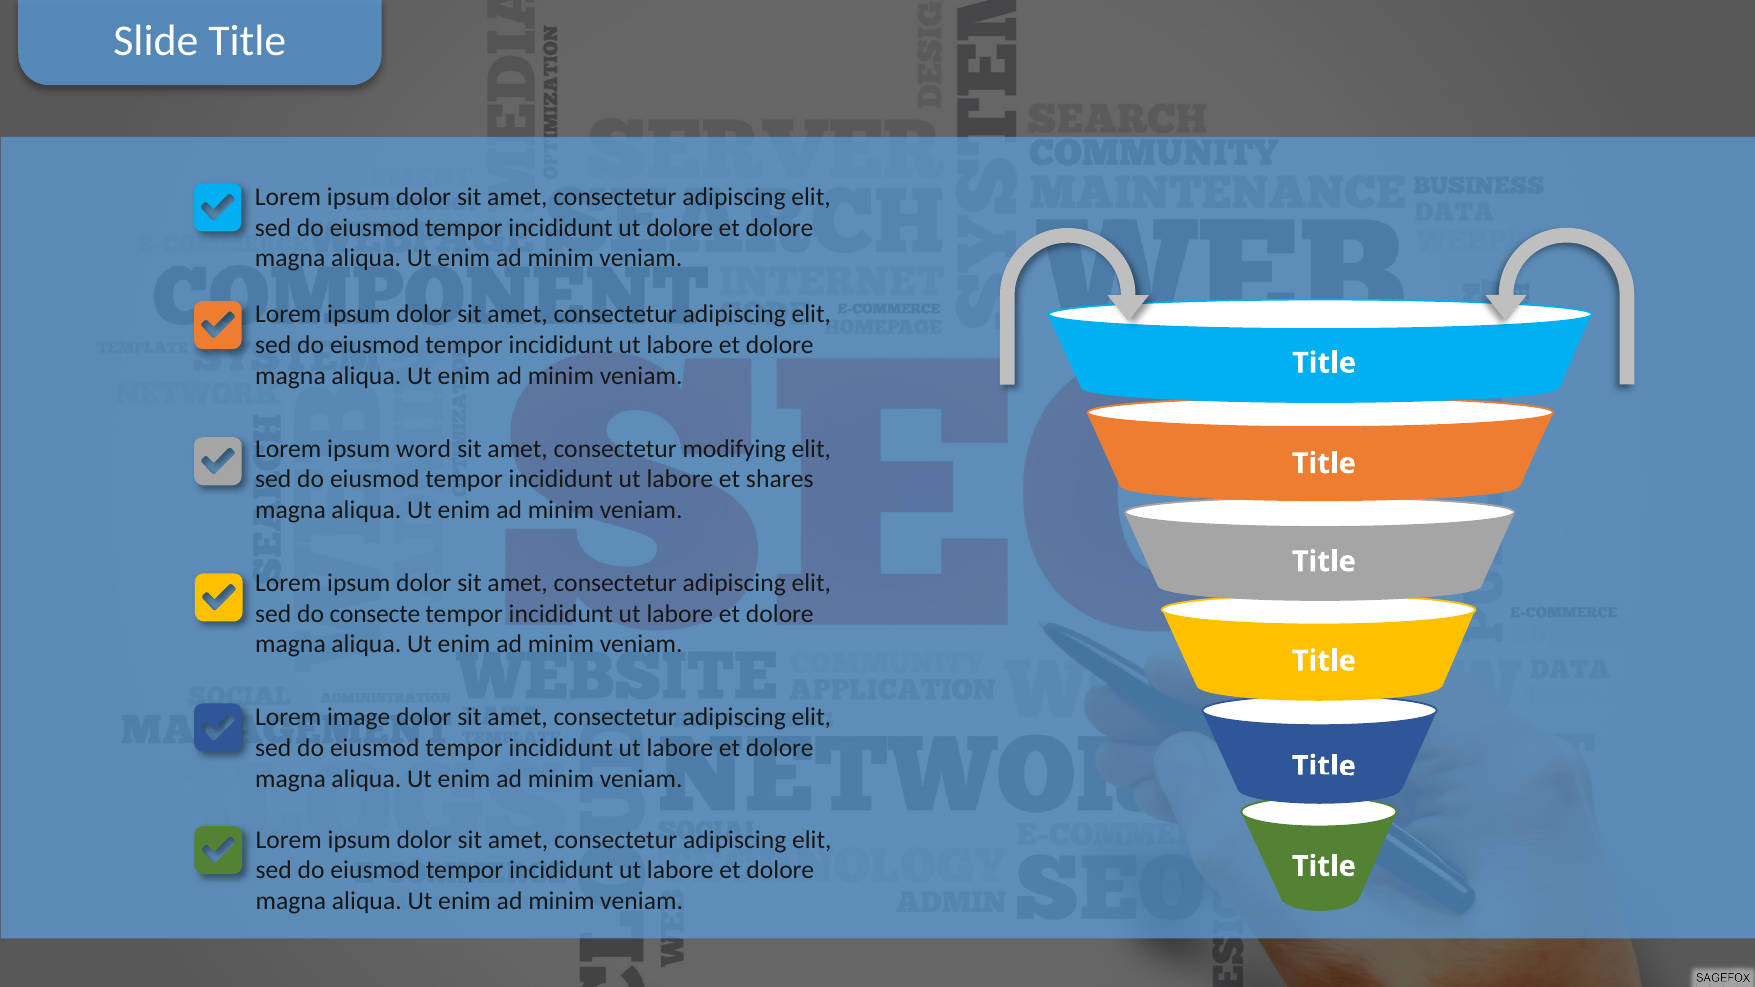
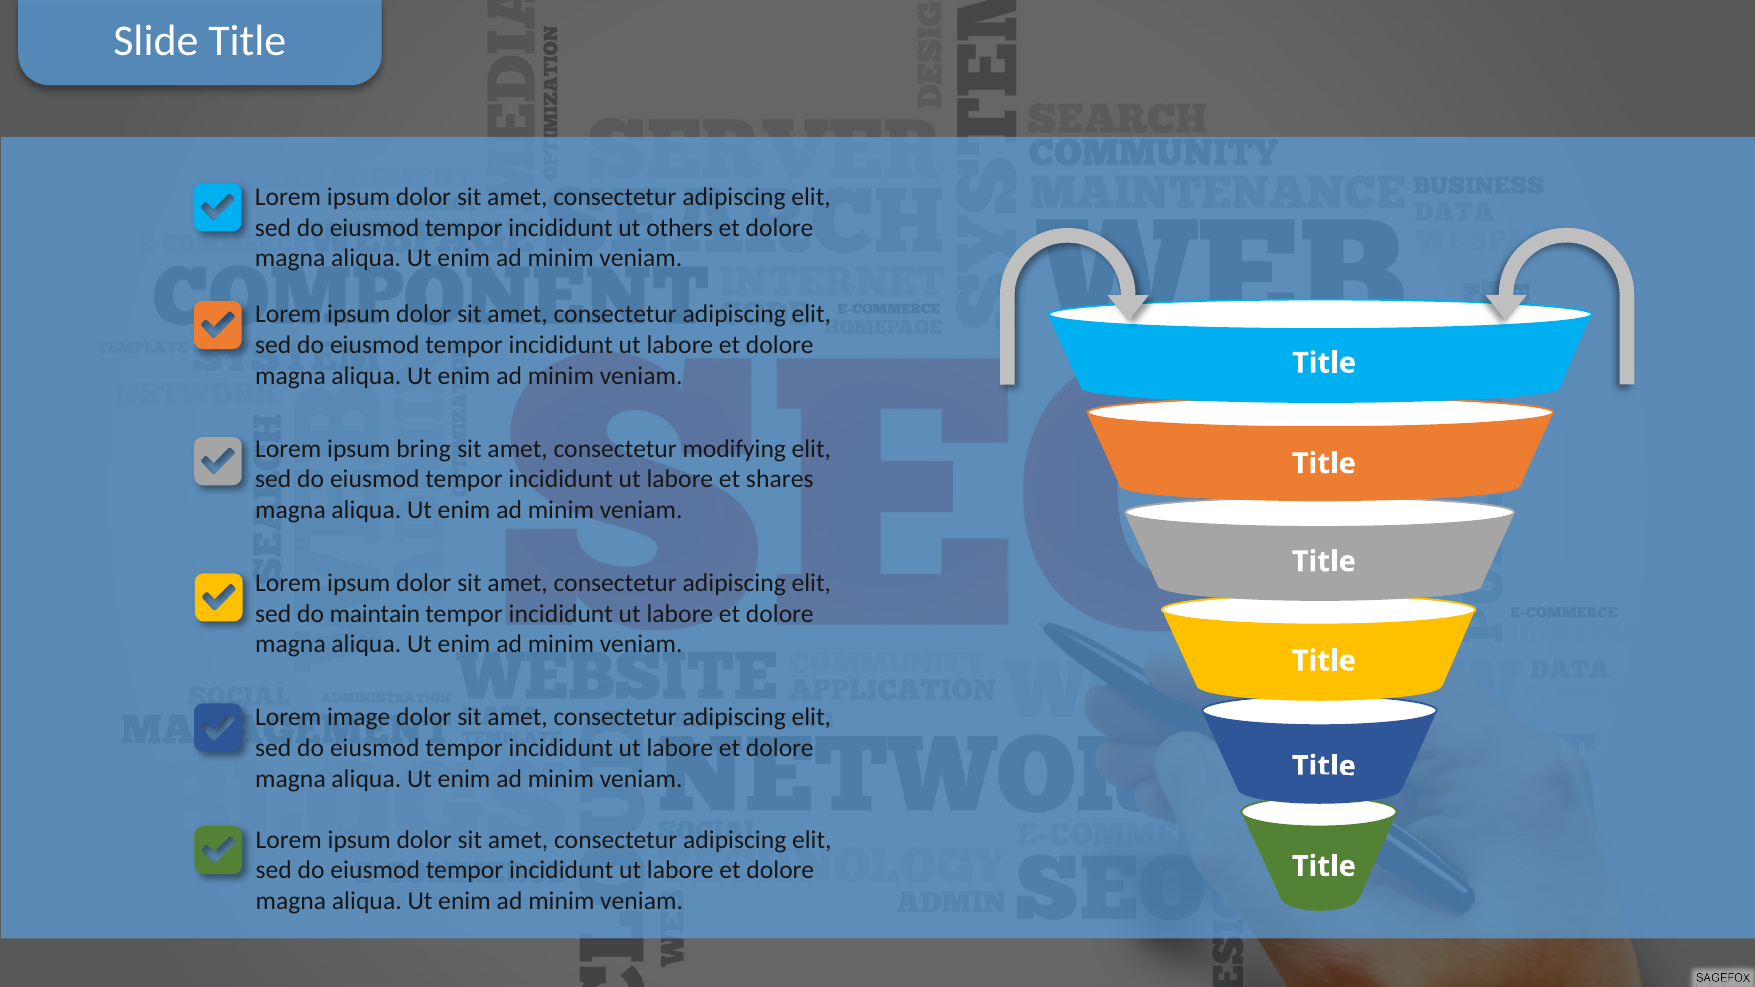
ut dolore: dolore -> others
word: word -> bring
consecte: consecte -> maintain
